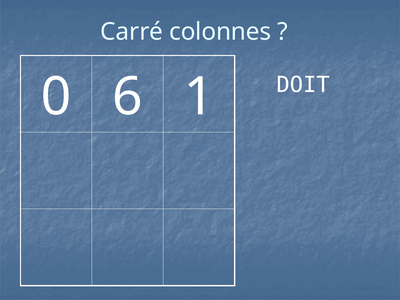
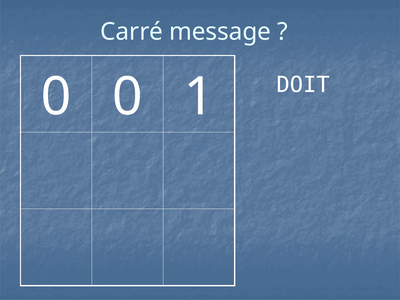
colonnes: colonnes -> message
0 6: 6 -> 0
